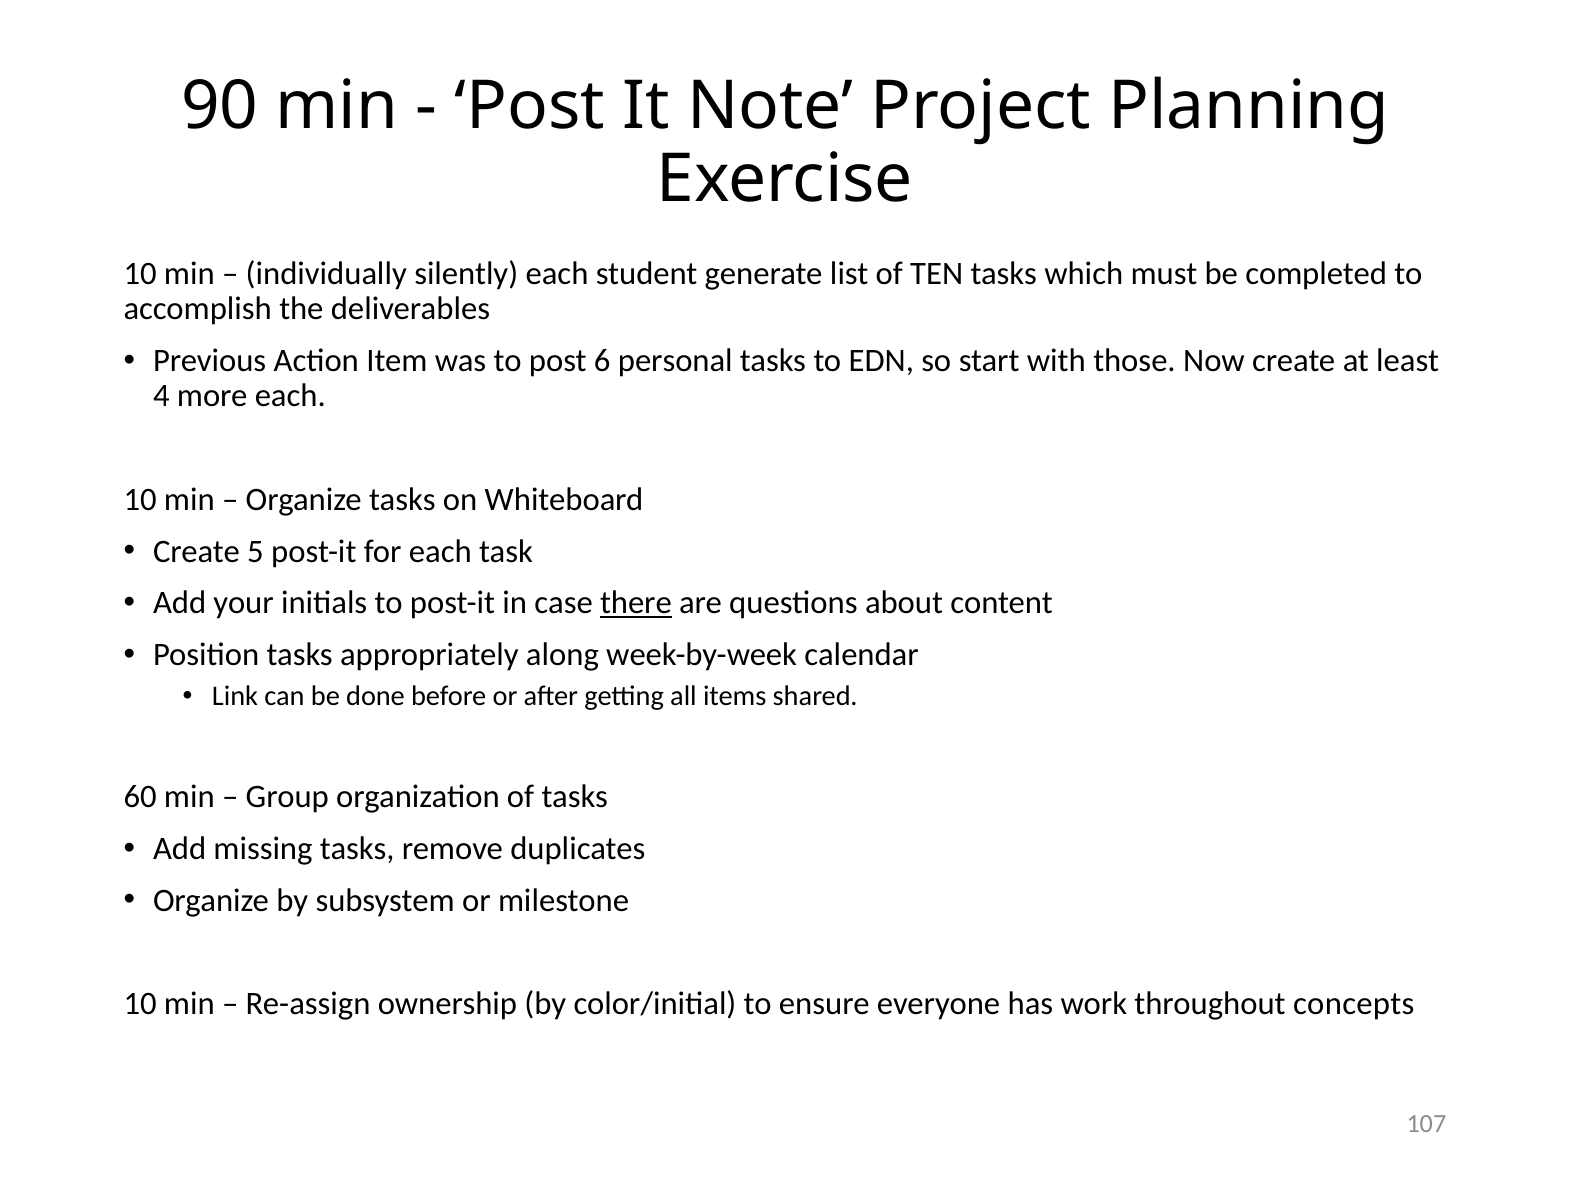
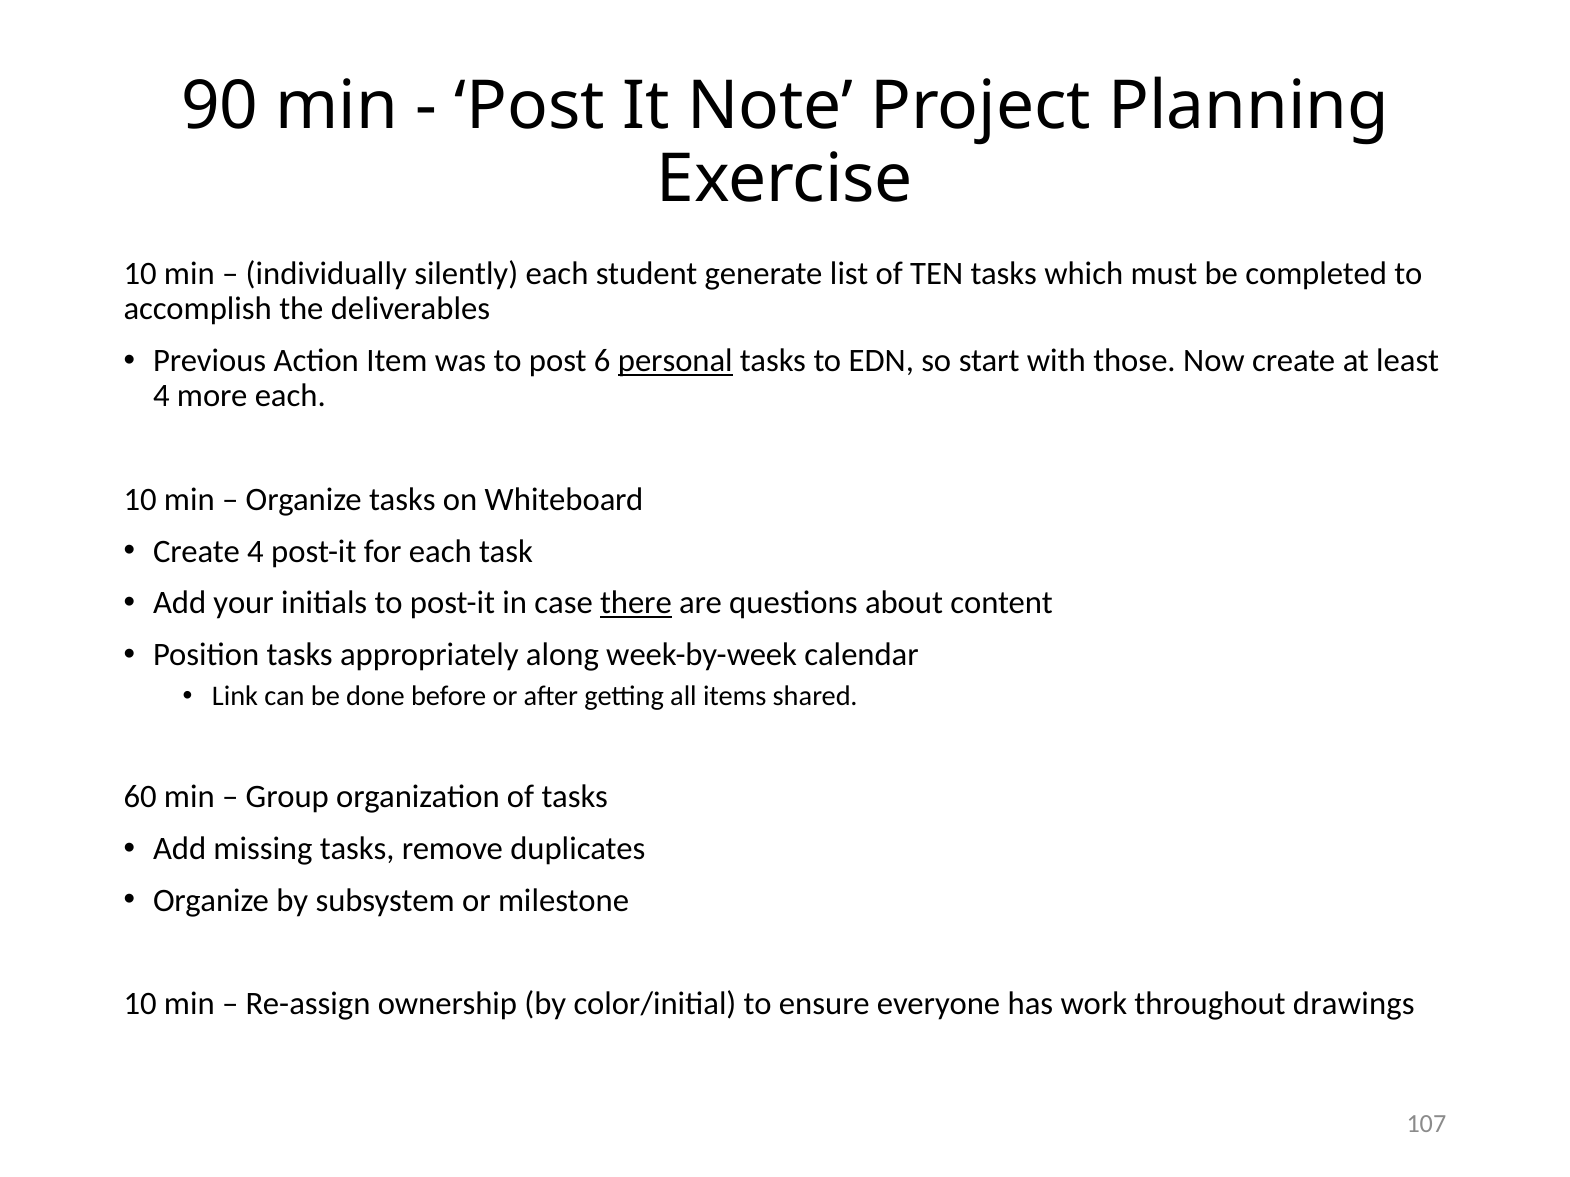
personal underline: none -> present
Create 5: 5 -> 4
concepts: concepts -> drawings
